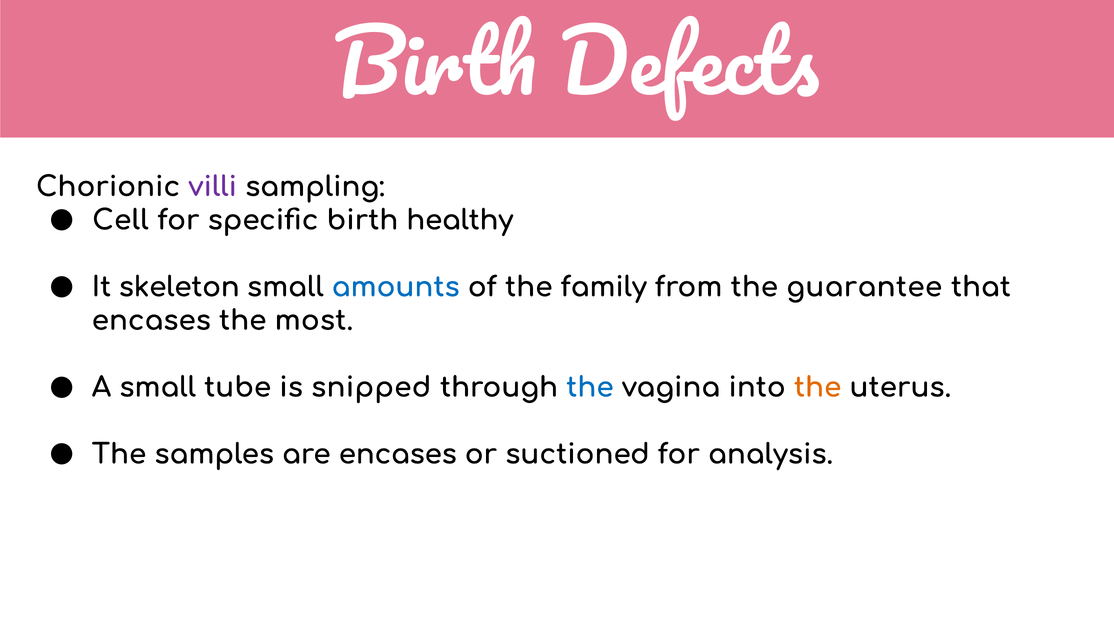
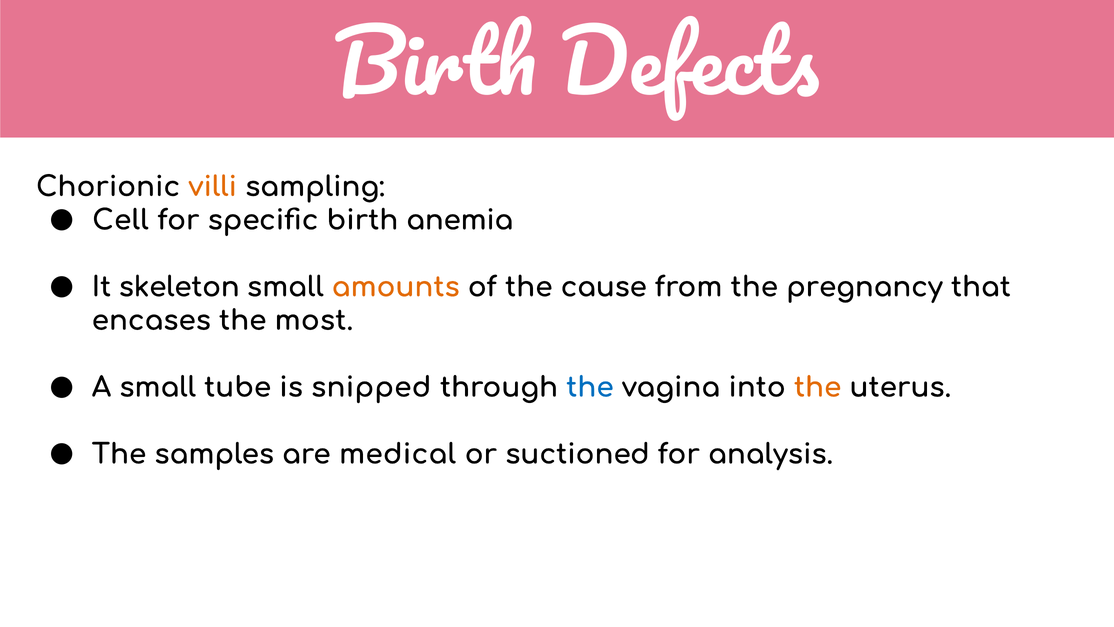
villi colour: purple -> orange
healthy: healthy -> anemia
amounts colour: blue -> orange
family: family -> cause
guarantee: guarantee -> pregnancy
are encases: encases -> medical
